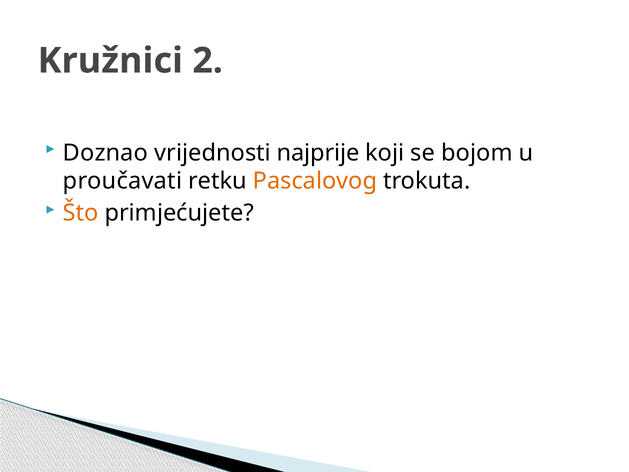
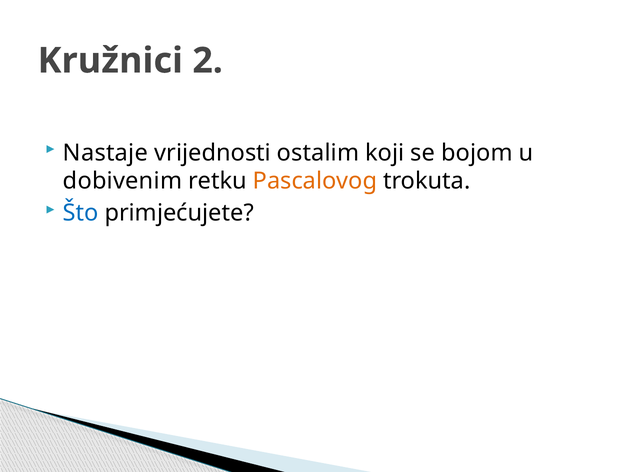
Doznao: Doznao -> Nastaje
najprije: najprije -> ostalim
proučavati: proučavati -> dobivenim
Što colour: orange -> blue
